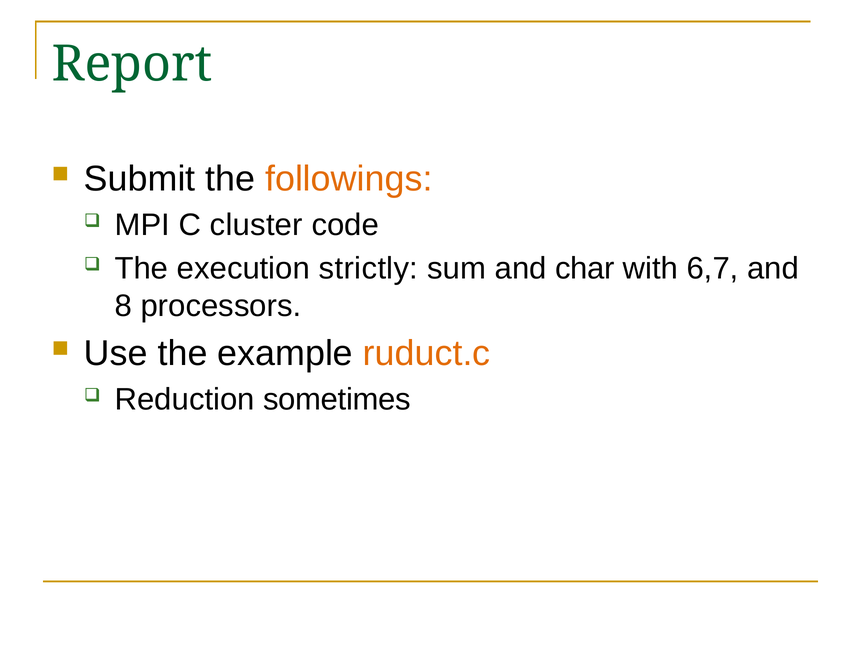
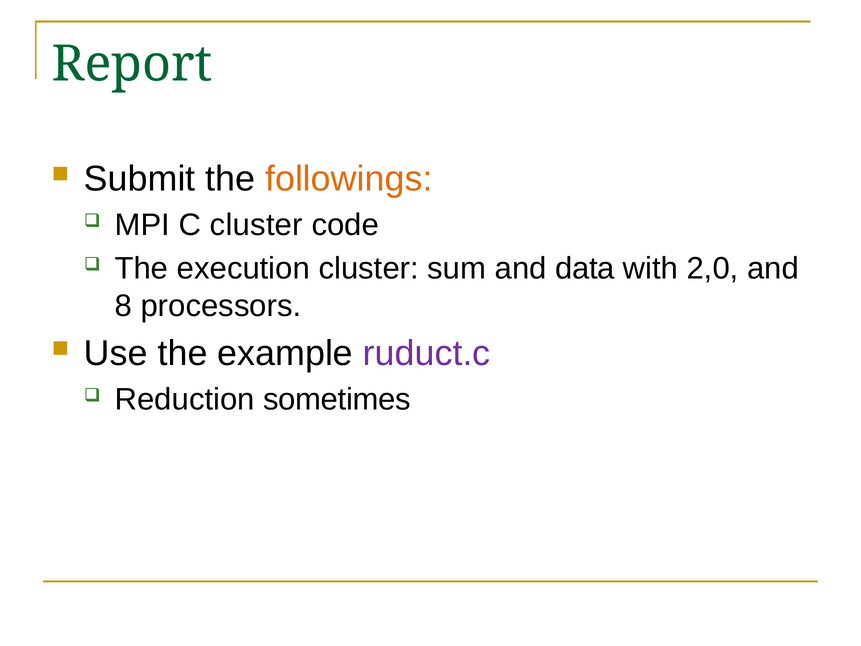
execution strictly: strictly -> cluster
char: char -> data
6,7: 6,7 -> 2,0
ruduct.c colour: orange -> purple
